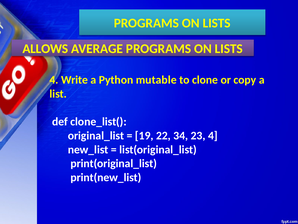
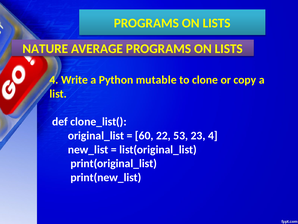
ALLOWS: ALLOWS -> NATURE
19: 19 -> 60
34: 34 -> 53
